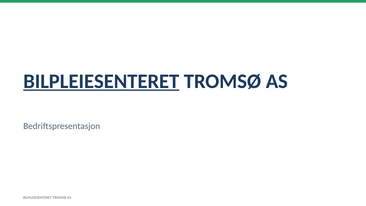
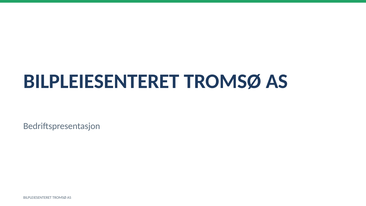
BILPLEIESENTERET at (101, 81) underline: present -> none
